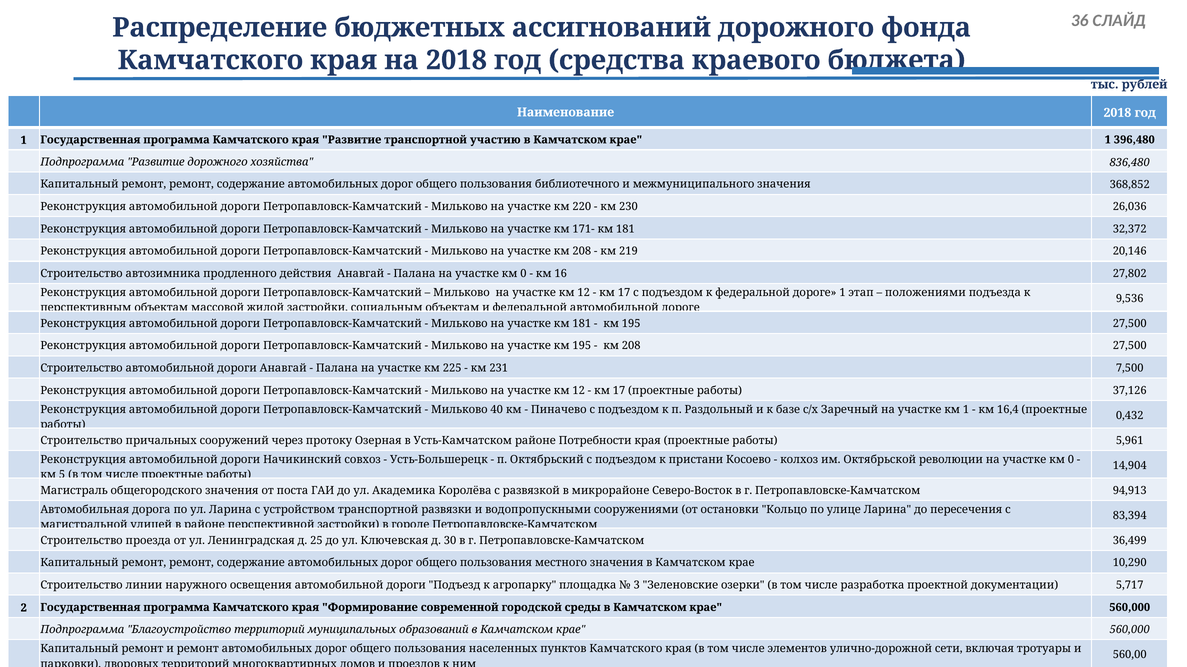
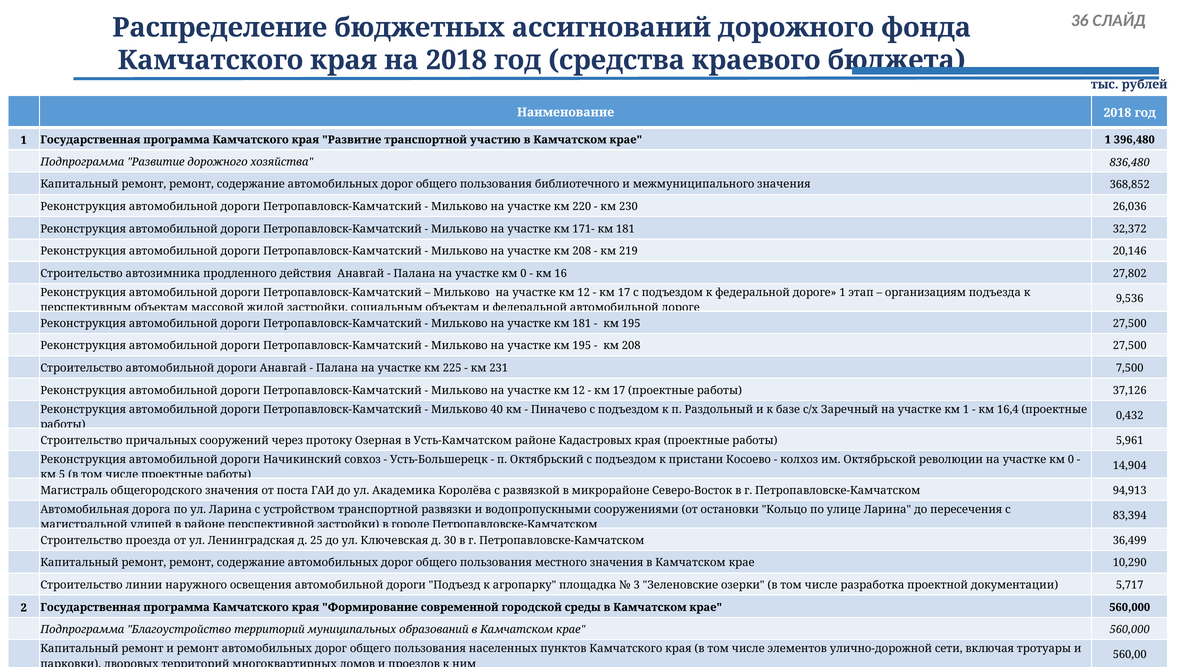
положениями: положениями -> организациям
Потребности: Потребности -> Кадастровых
